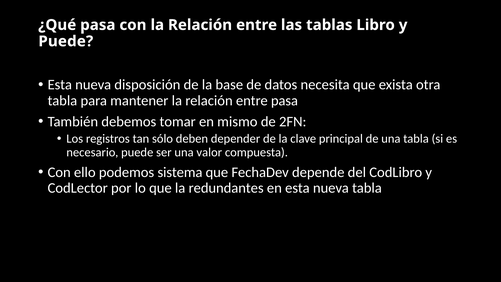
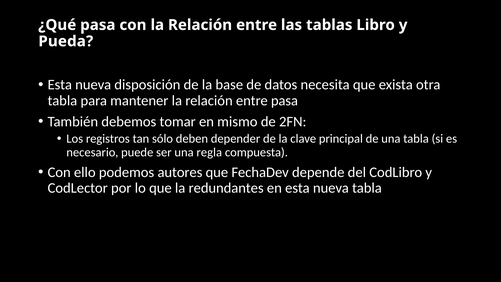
Puede at (66, 41): Puede -> Pueda
valor: valor -> regla
sistema: sistema -> autores
